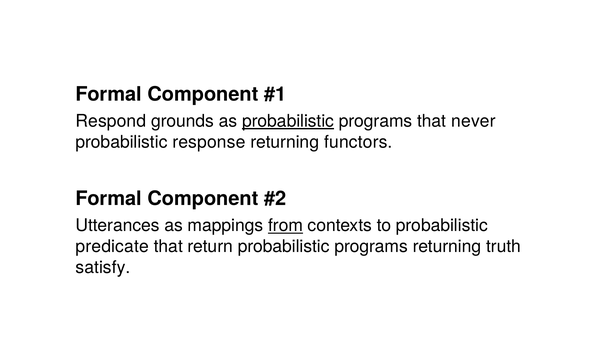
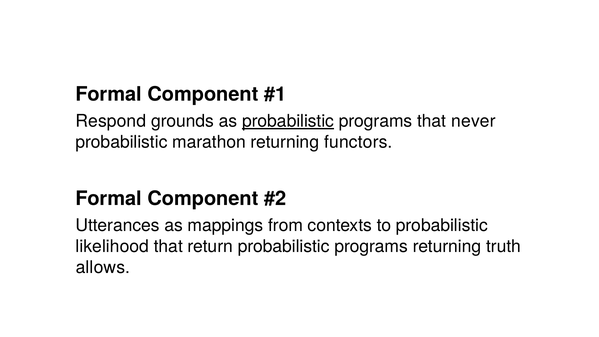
response: response -> marathon
from underline: present -> none
predicate: predicate -> likelihood
satisfy: satisfy -> allows
